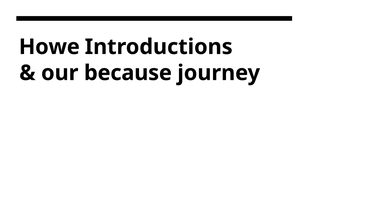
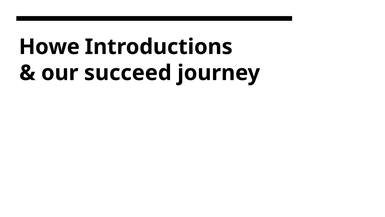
because: because -> succeed
